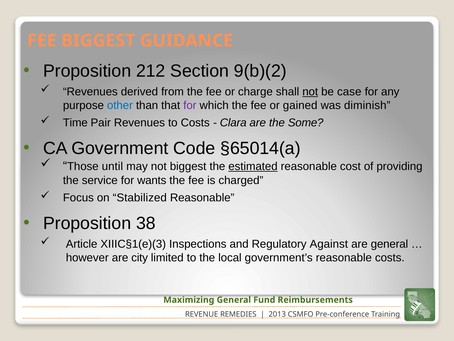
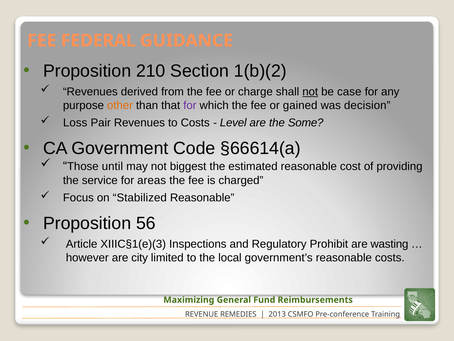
FEE BIGGEST: BIGGEST -> FEDERAL
212: 212 -> 210
9(b)(2: 9(b)(2 -> 1(b)(2
other colour: blue -> orange
diminish: diminish -> decision
Time: Time -> Loss
Clara: Clara -> Level
§65014(a: §65014(a -> §66614(a
estimated underline: present -> none
wants: wants -> areas
38: 38 -> 56
Against: Against -> Prohibit
are general: general -> wasting
